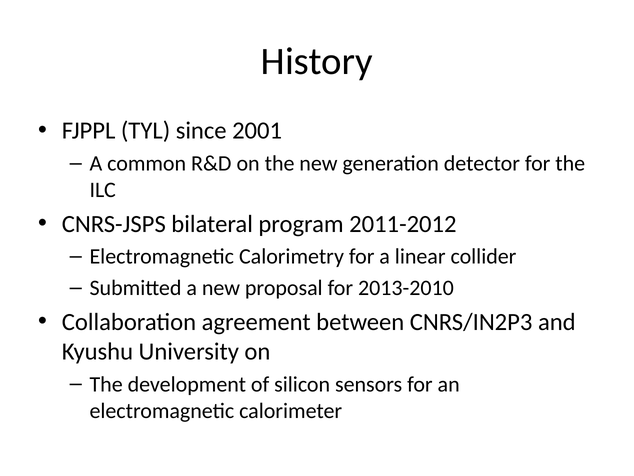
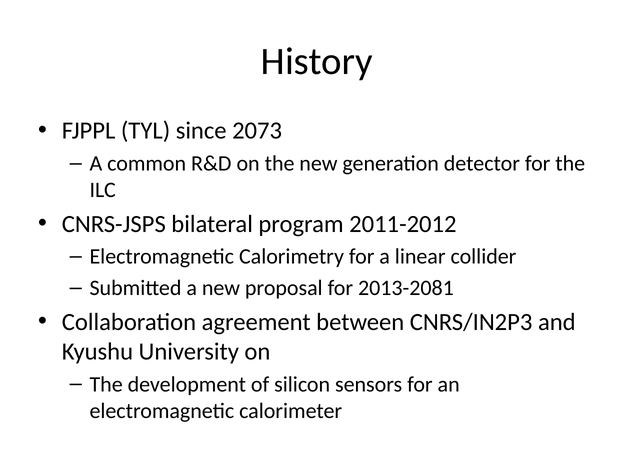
2001: 2001 -> 2073
2013-2010: 2013-2010 -> 2013-2081
